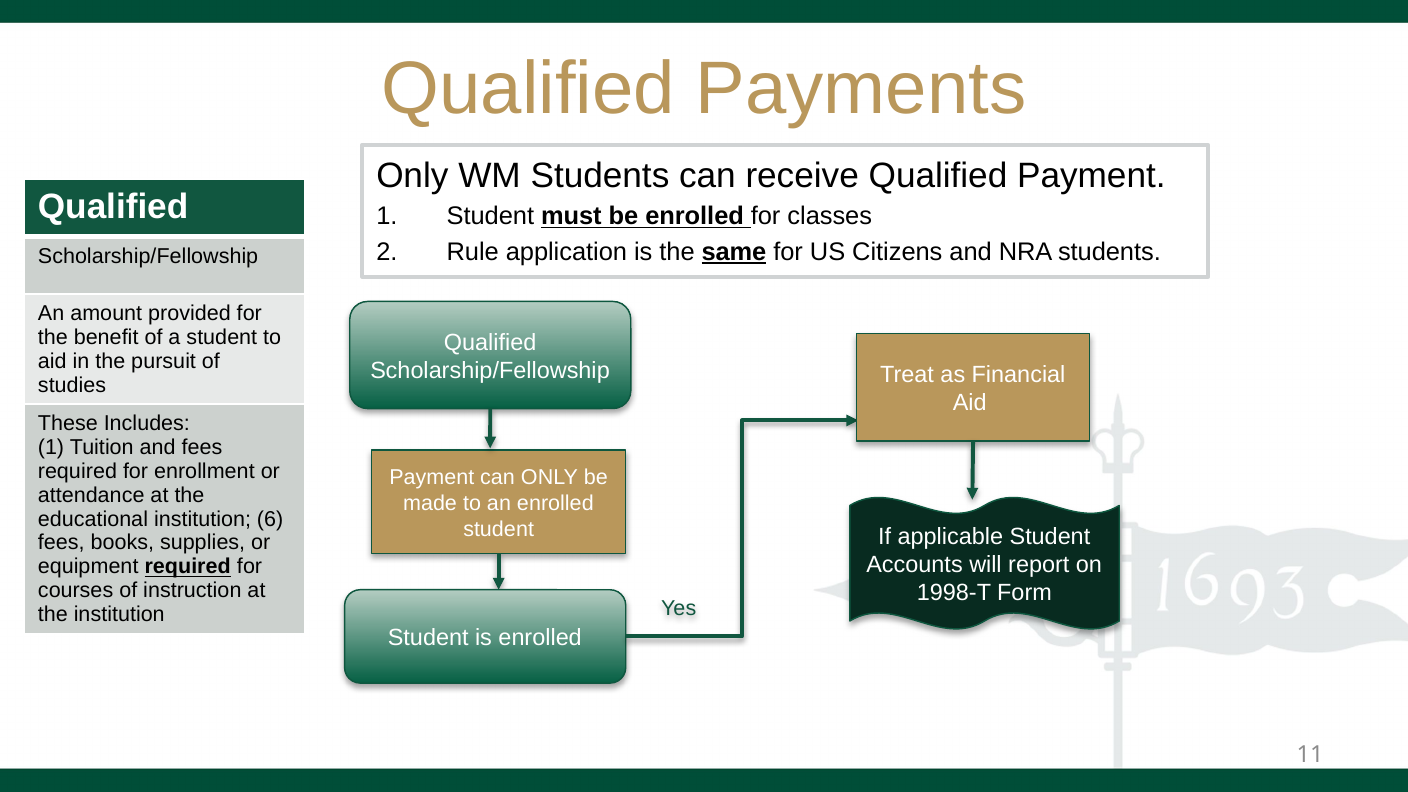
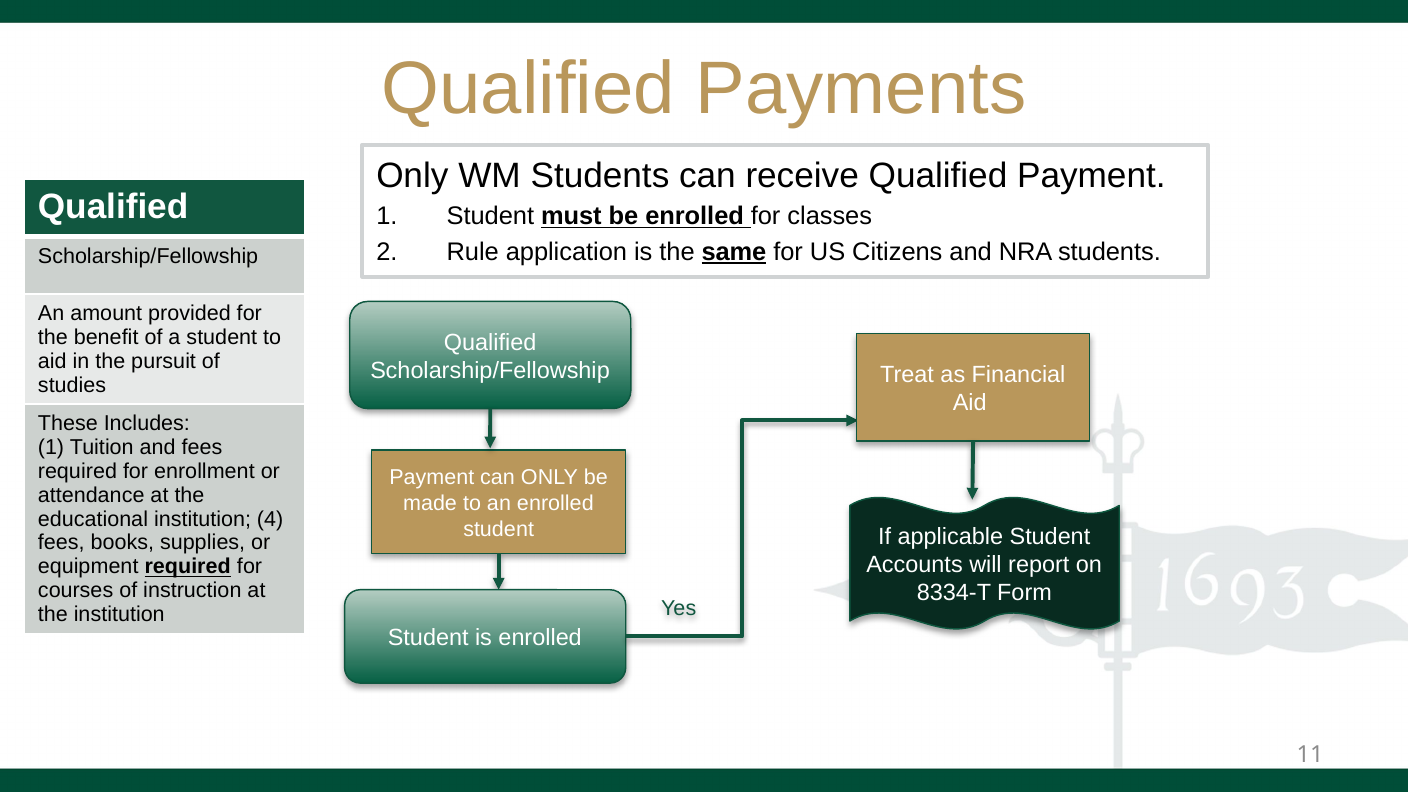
6: 6 -> 4
1998-T: 1998-T -> 8334-T
